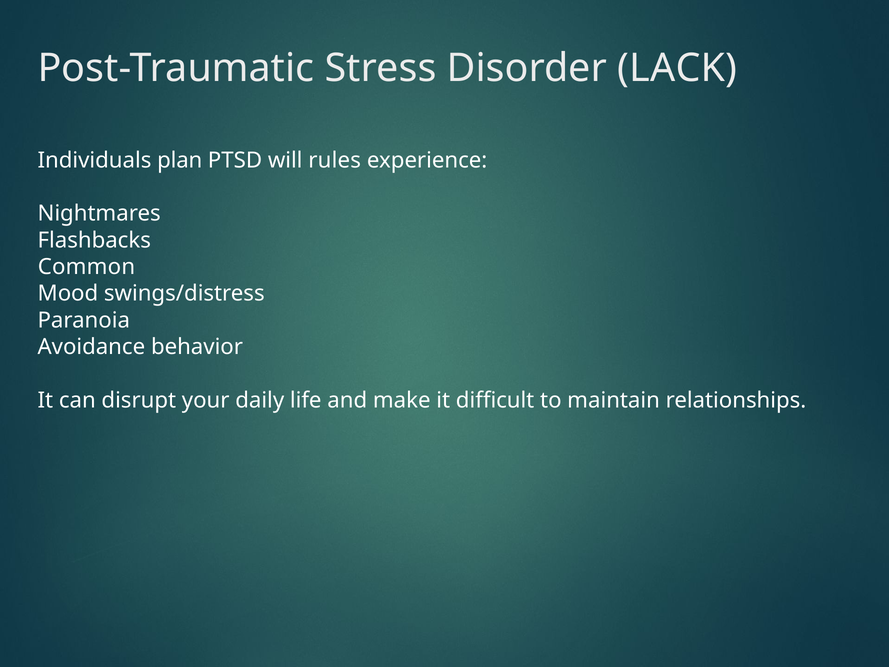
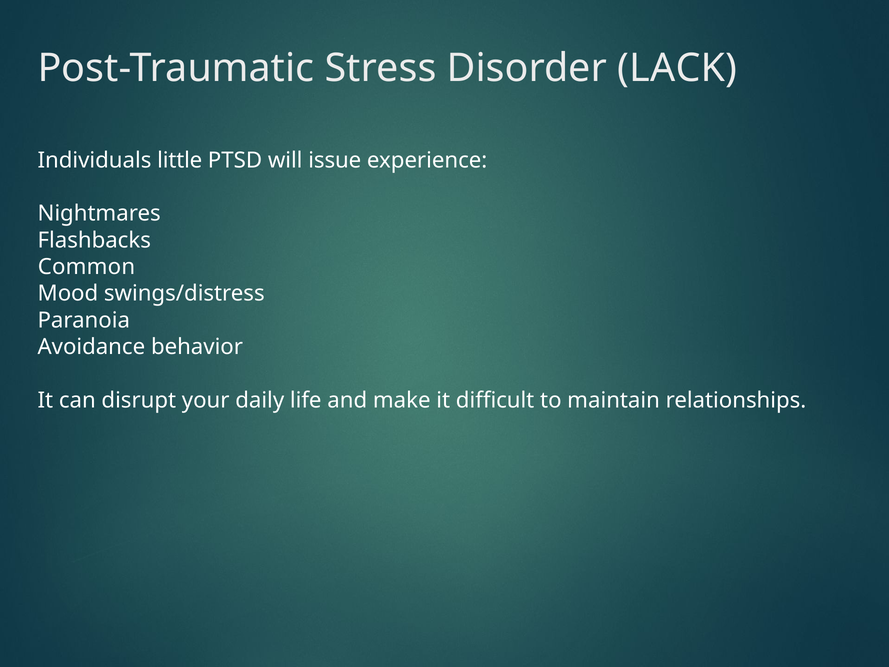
plan: plan -> little
rules: rules -> issue
